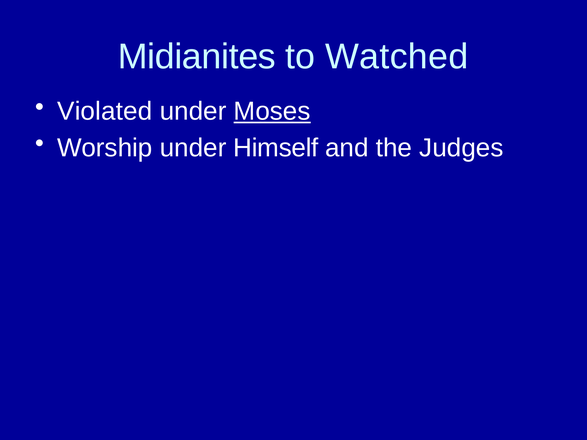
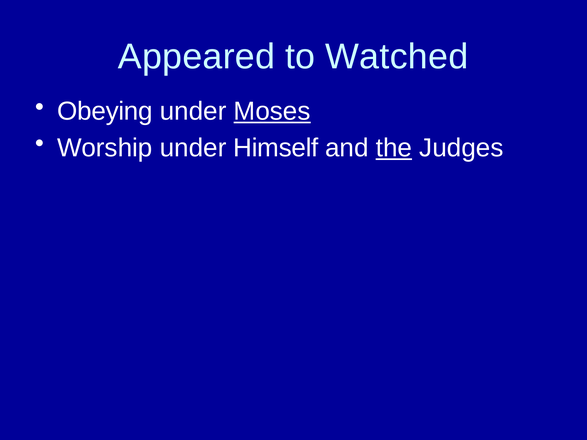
Midianites: Midianites -> Appeared
Violated: Violated -> Obeying
the underline: none -> present
